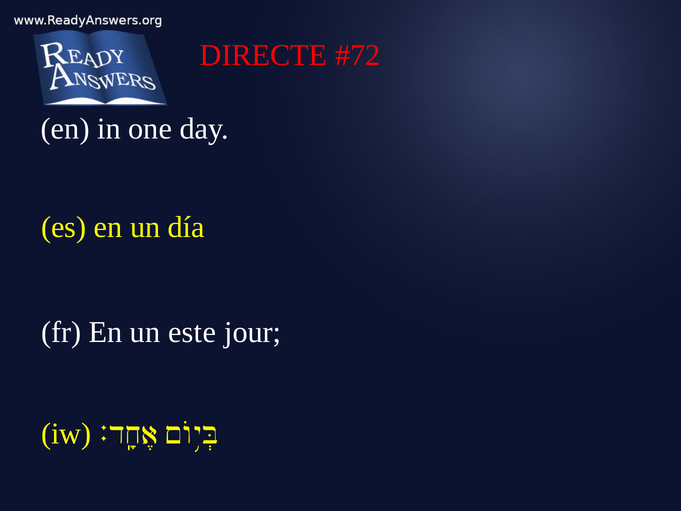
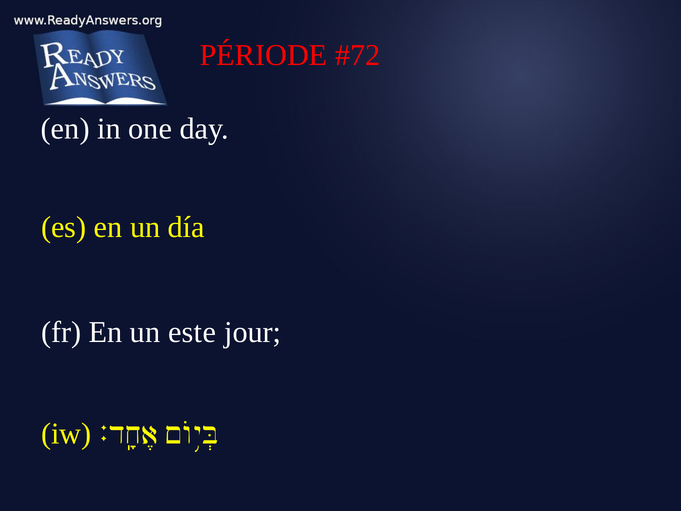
DIRECTE: DIRECTE -> PÉRIODE
